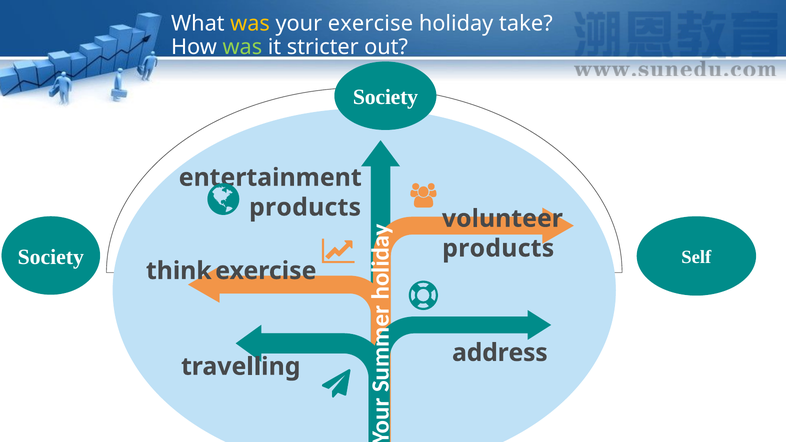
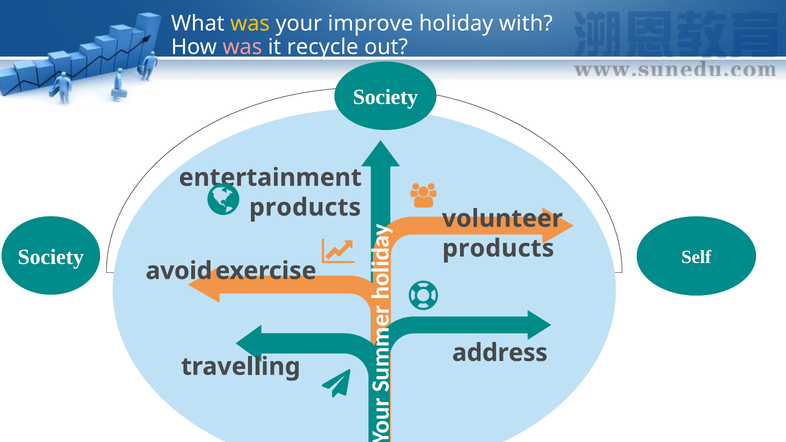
your exercise: exercise -> improve
take: take -> with
was at (242, 47) colour: light green -> pink
stricter: stricter -> recycle
think: think -> avoid
